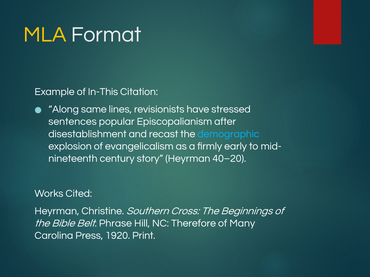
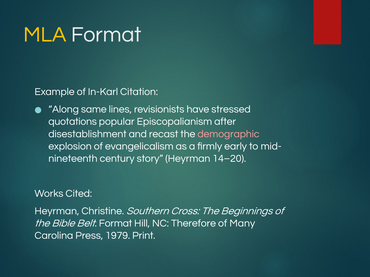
In-This: In-This -> In-Karl
sentences: sentences -> quotations
demographic colour: light blue -> pink
40–20: 40–20 -> 14–20
Belt Phrase: Phrase -> Format
1920: 1920 -> 1979
